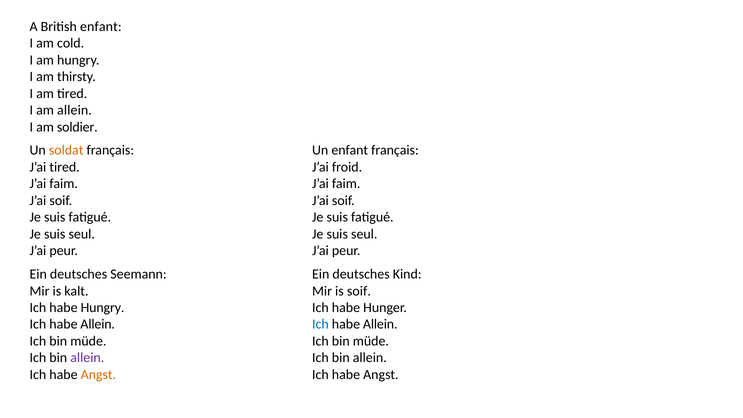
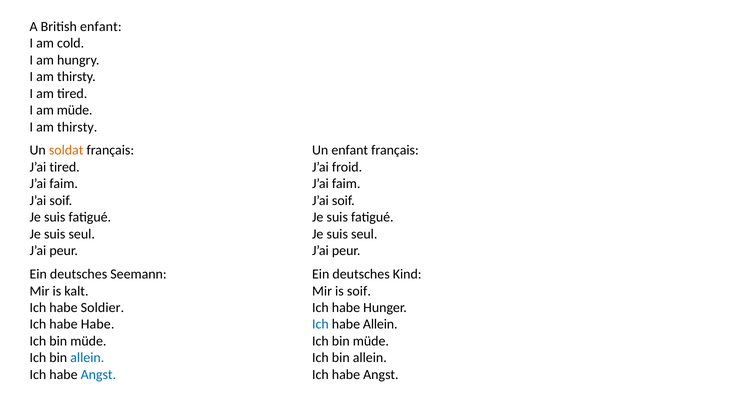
am allein: allein -> müde
soldier at (77, 127): soldier -> thirsty
habe Hungry: Hungry -> Soldier
Allein at (98, 324): Allein -> Habe
allein at (87, 358) colour: purple -> blue
Angst at (98, 374) colour: orange -> blue
